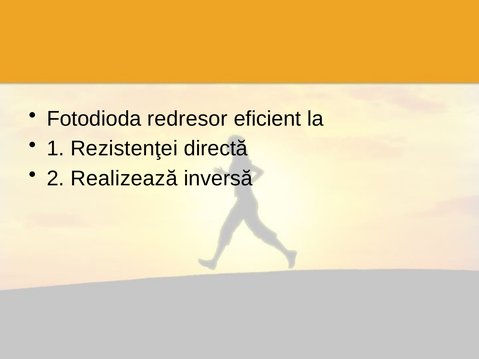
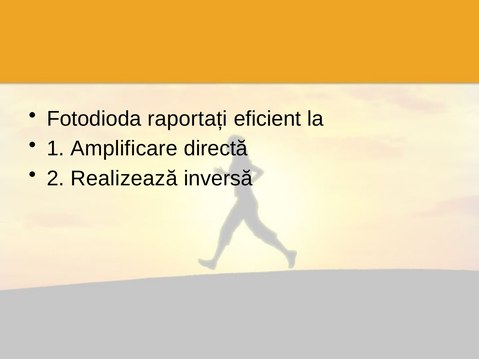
redresor: redresor -> raportați
Rezistenţei: Rezistenţei -> Amplificare
